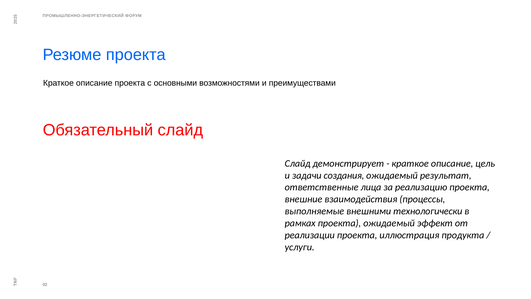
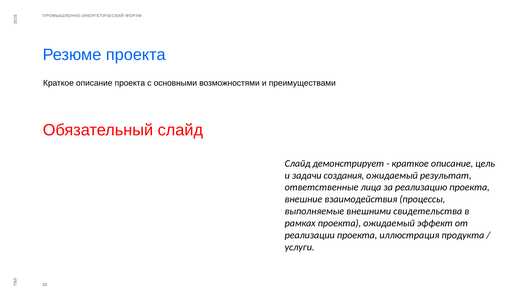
технологически: технологически -> свидетельства
